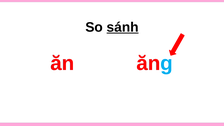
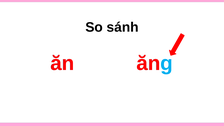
sánh underline: present -> none
